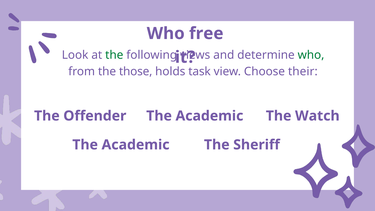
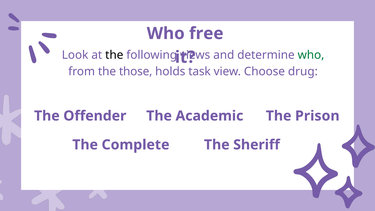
the at (114, 55) colour: green -> black
their: their -> drug
Watch: Watch -> Prison
Academic at (136, 145): Academic -> Complete
